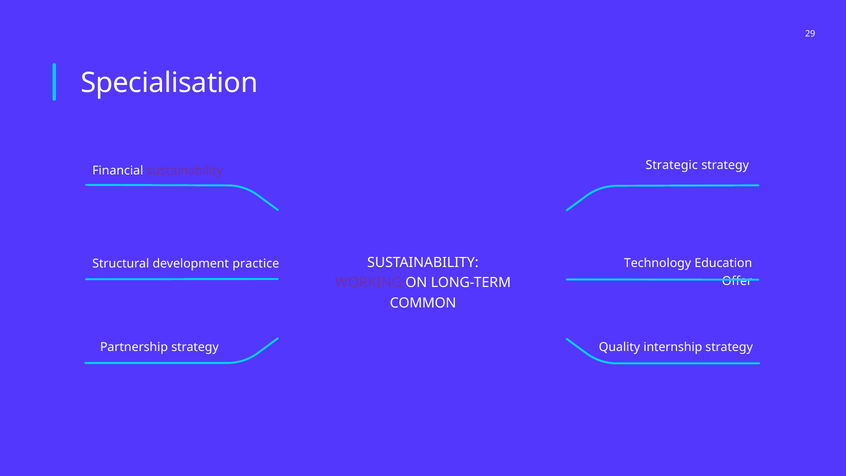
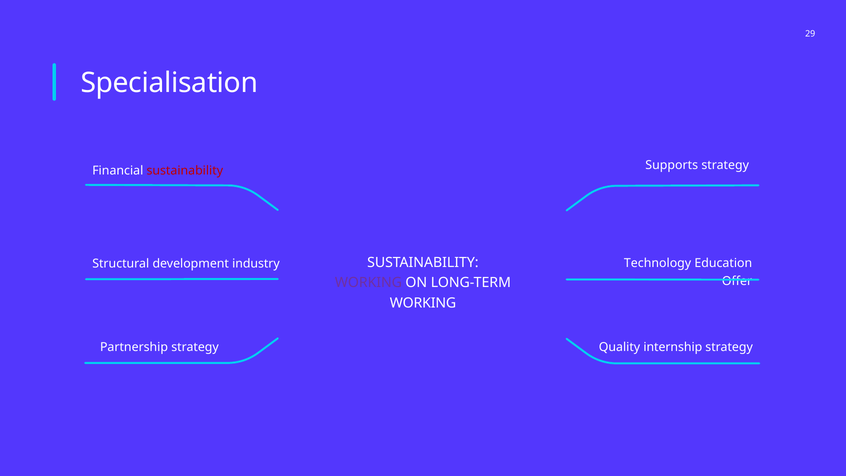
Strategic: Strategic -> Supports
sustainability at (185, 170) colour: purple -> red
practice: practice -> industry
COMMON at (423, 303): COMMON -> WORKING
